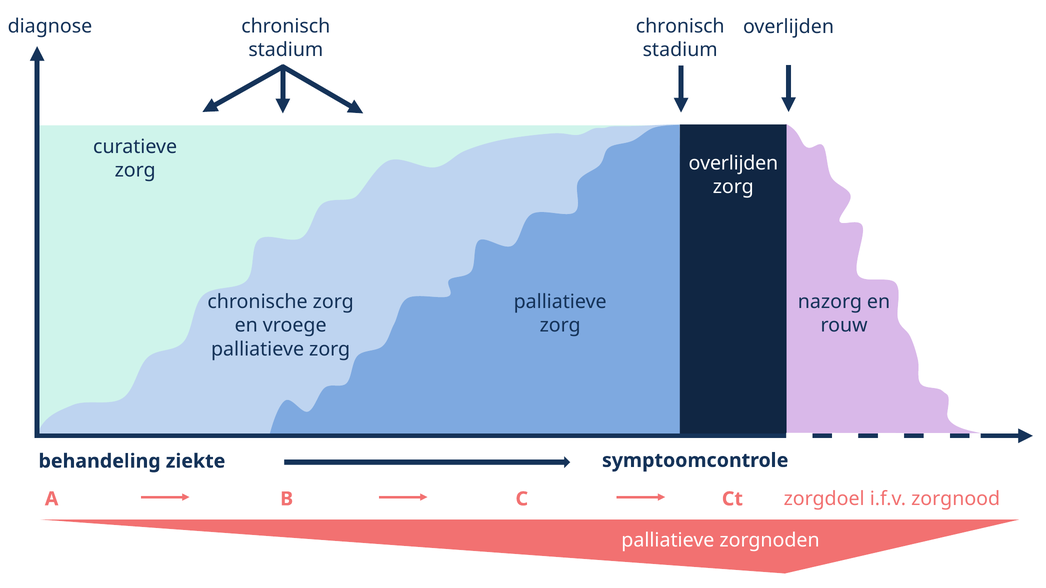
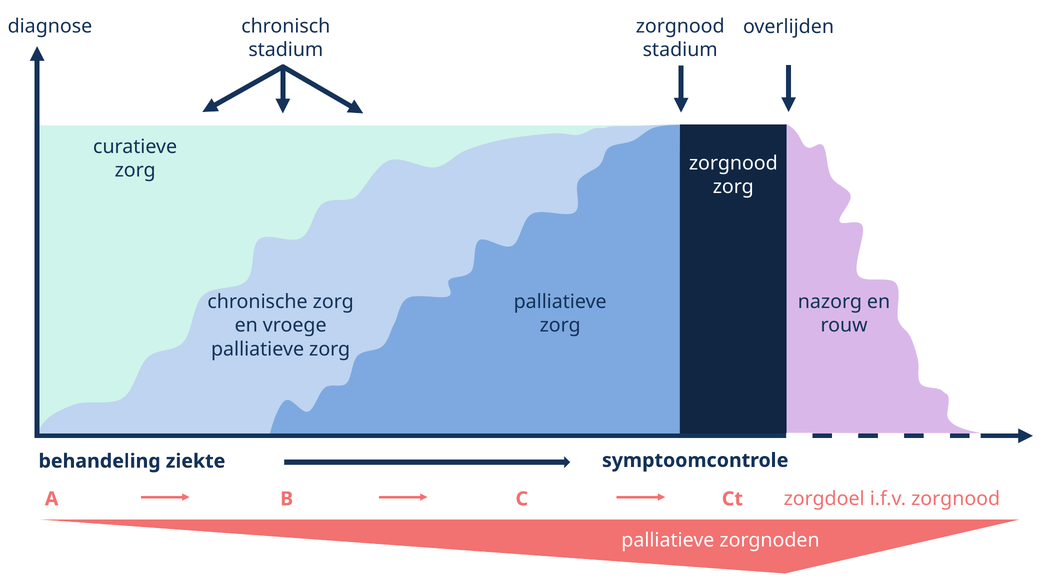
chronisch at (680, 26): chronisch -> zorgnood
overlijden at (733, 164): overlijden -> zorgnood
